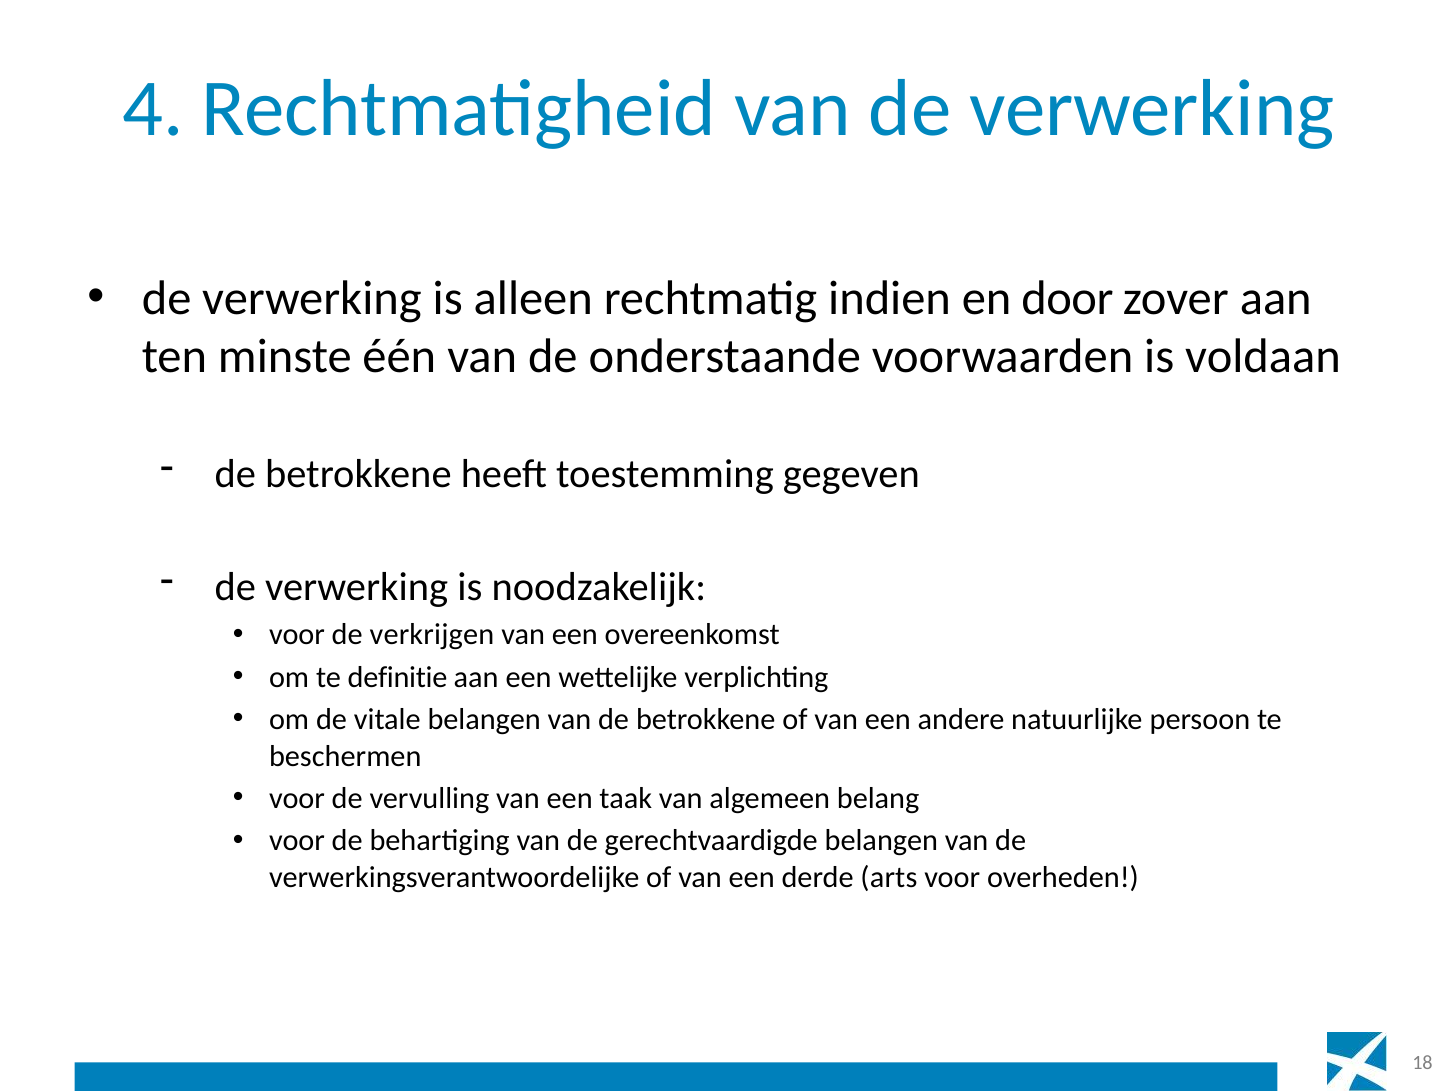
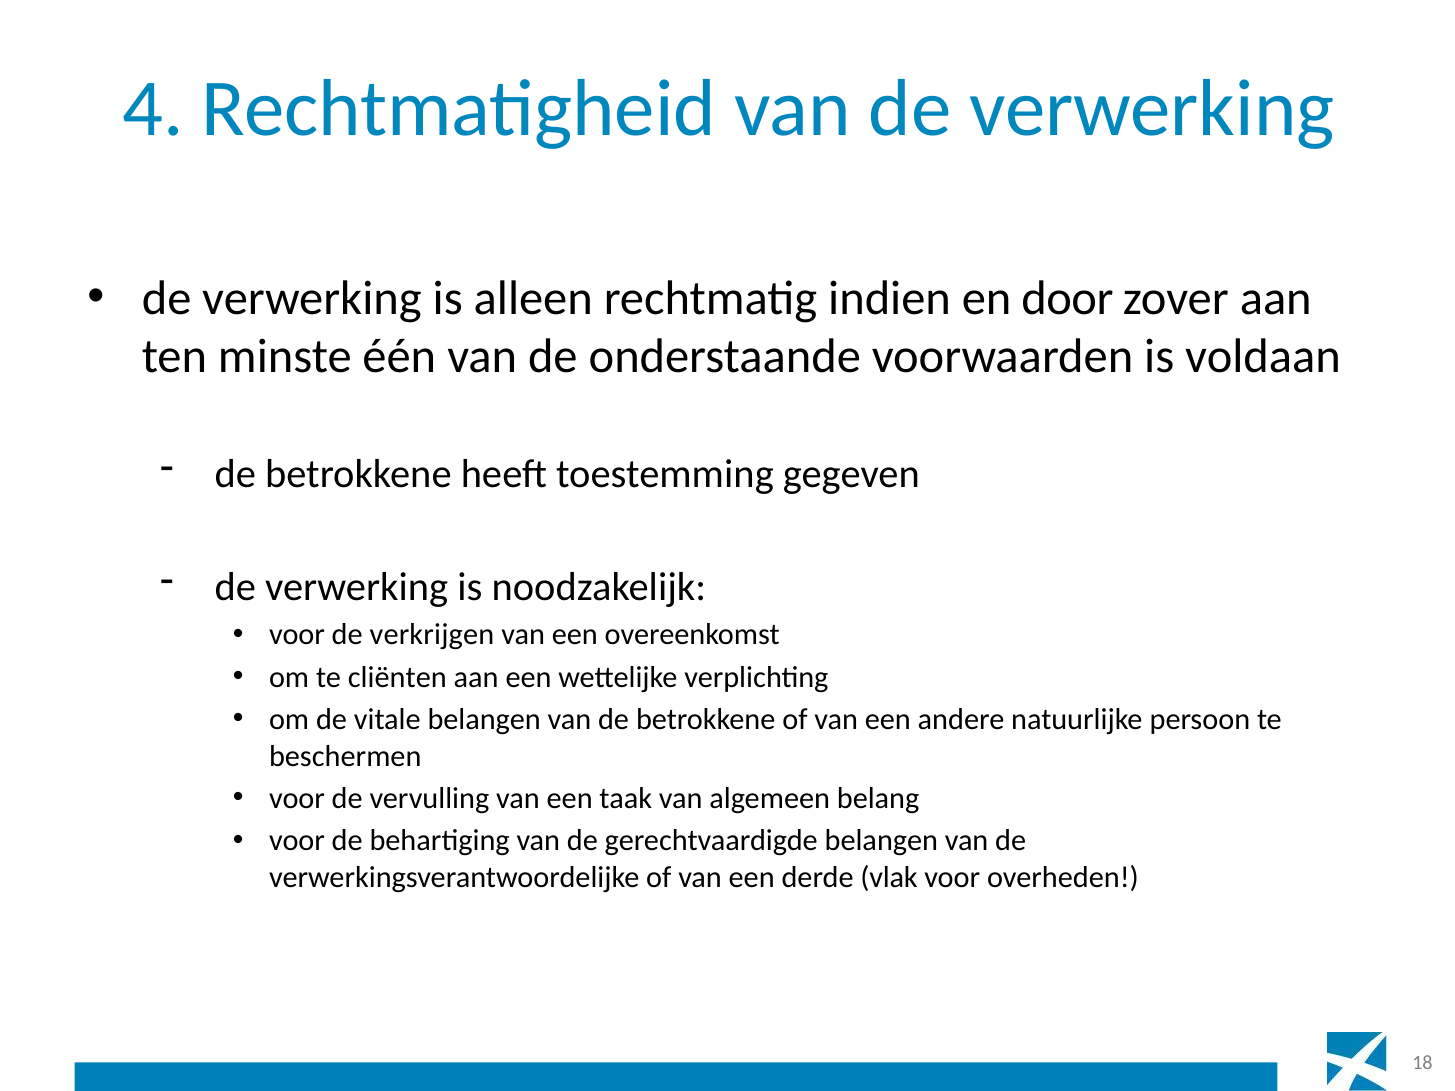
definitie: definitie -> cliënten
arts: arts -> vlak
